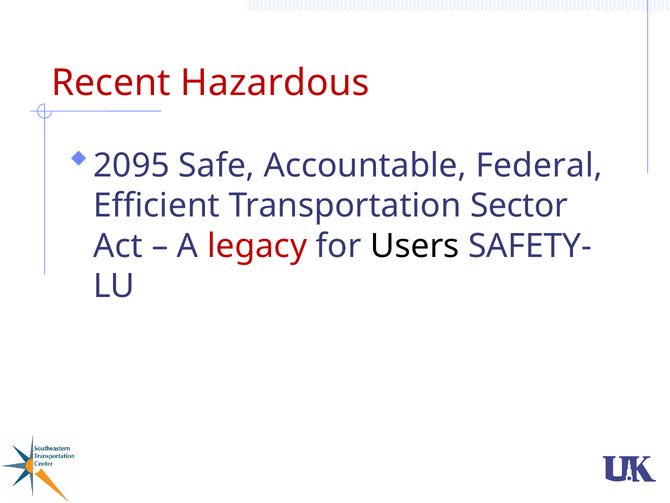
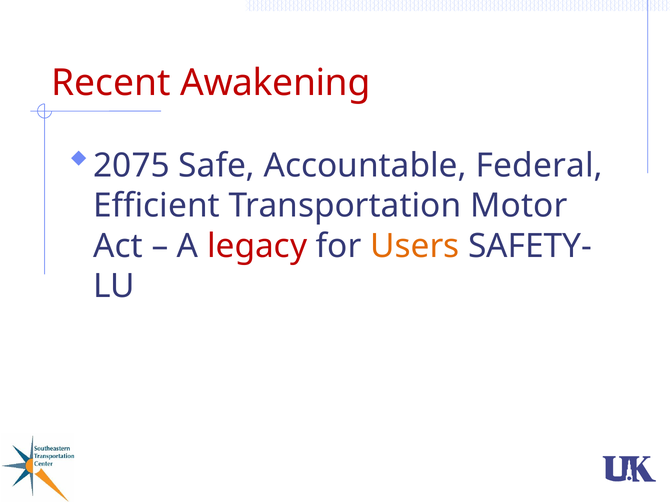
Hazardous: Hazardous -> Awakening
2095: 2095 -> 2075
Sector: Sector -> Motor
Users colour: black -> orange
